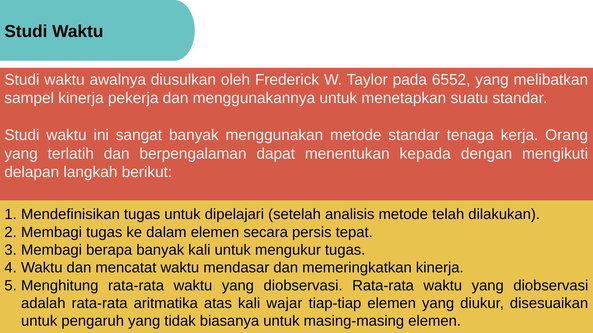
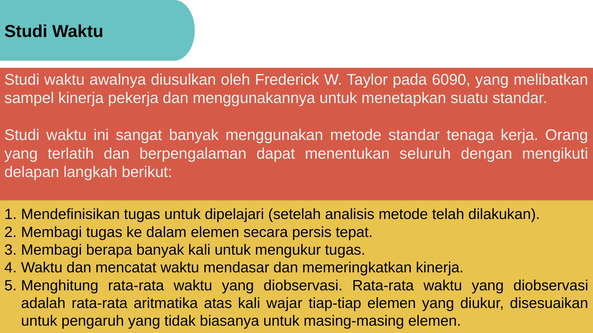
6552: 6552 -> 6090
kepada: kepada -> seluruh
